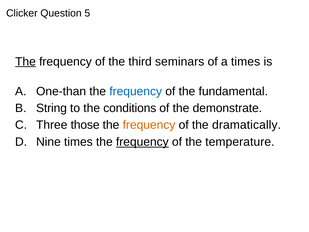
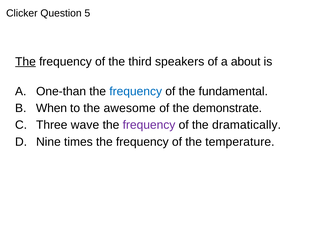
seminars: seminars -> speakers
a times: times -> about
String: String -> When
conditions: conditions -> awesome
those: those -> wave
frequency at (149, 125) colour: orange -> purple
frequency at (142, 142) underline: present -> none
